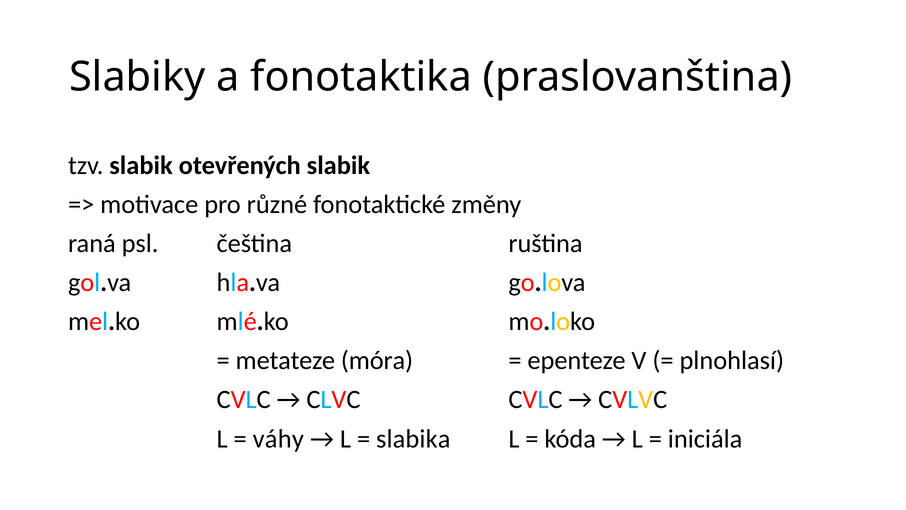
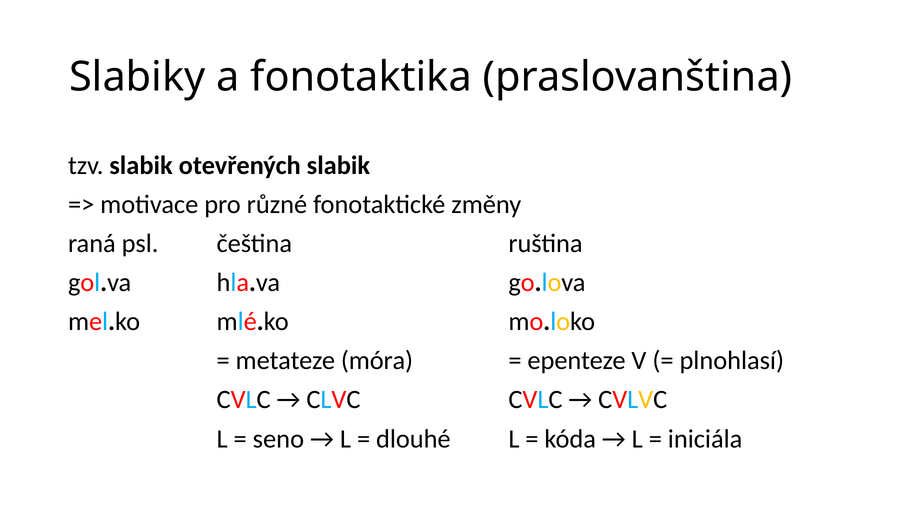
váhy: váhy -> seno
slabika: slabika -> dlouhé
